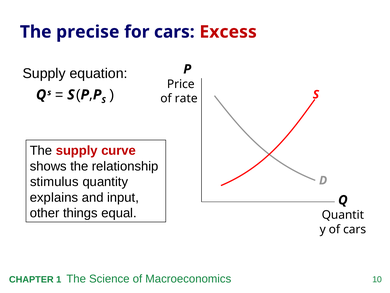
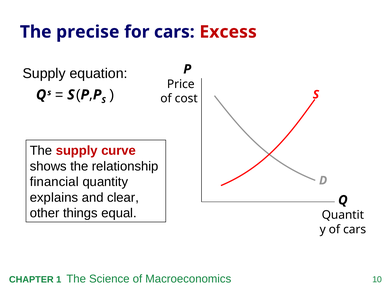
rate: rate -> cost
stimulus: stimulus -> financial
input: input -> clear
